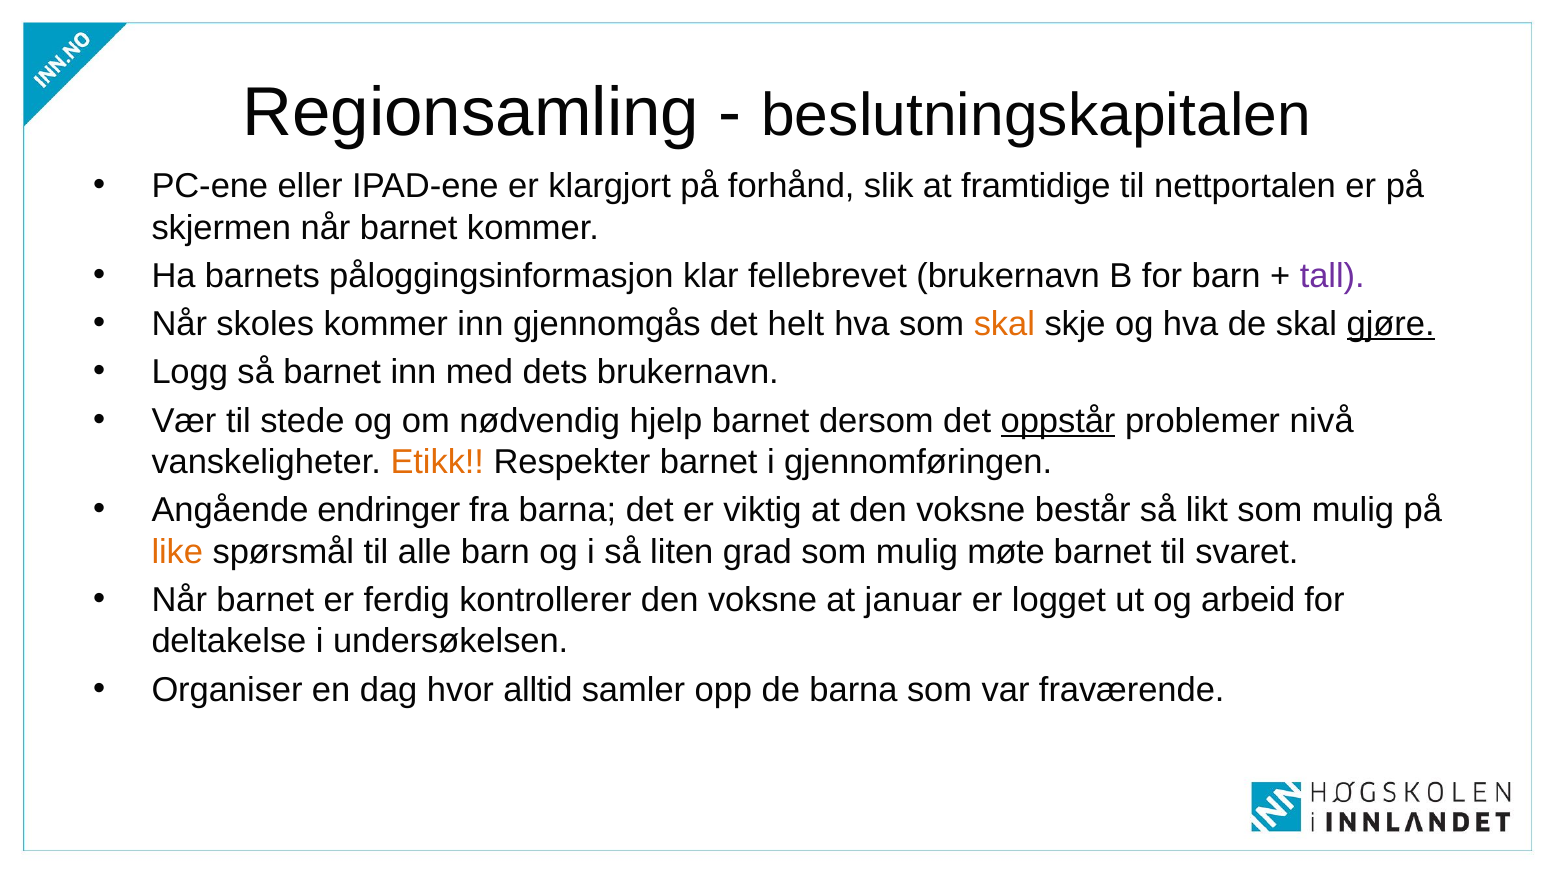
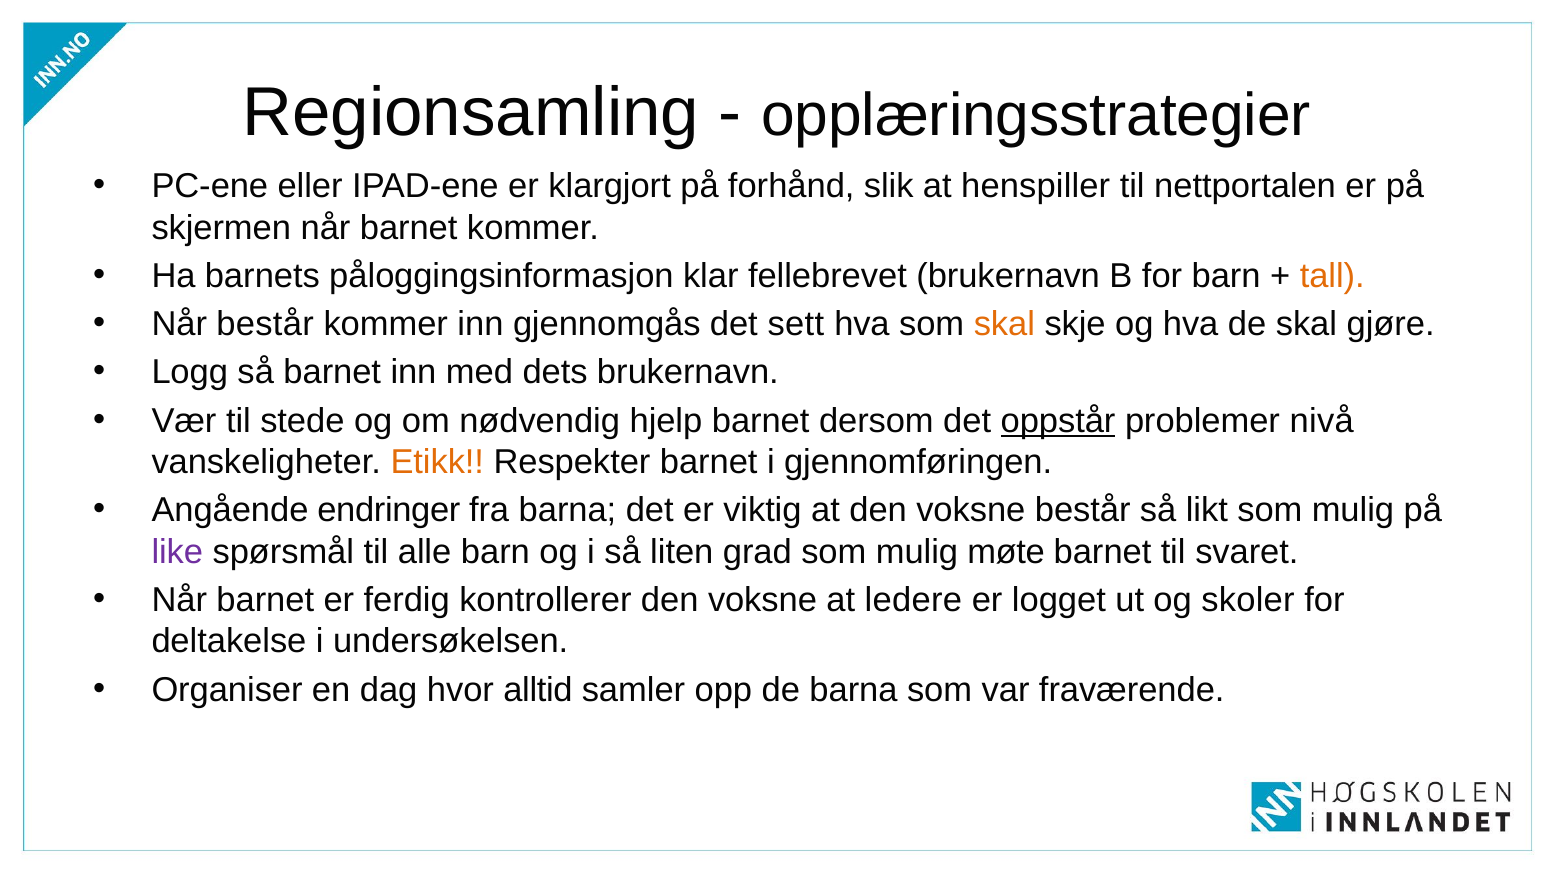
beslutningskapitalen: beslutningskapitalen -> opplæringsstrategier
framtidige: framtidige -> henspiller
tall colour: purple -> orange
Når skoles: skoles -> består
helt: helt -> sett
gjøre underline: present -> none
like colour: orange -> purple
januar: januar -> ledere
arbeid: arbeid -> skoler
